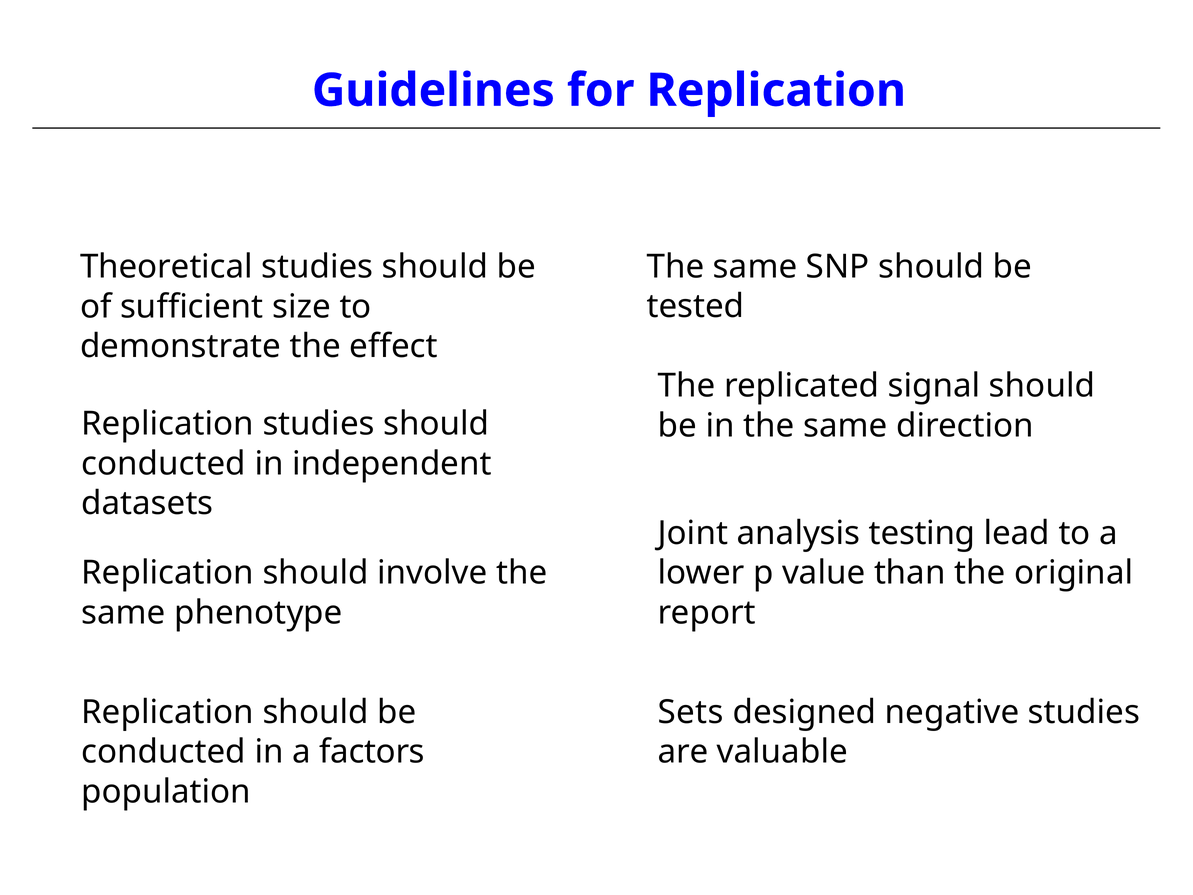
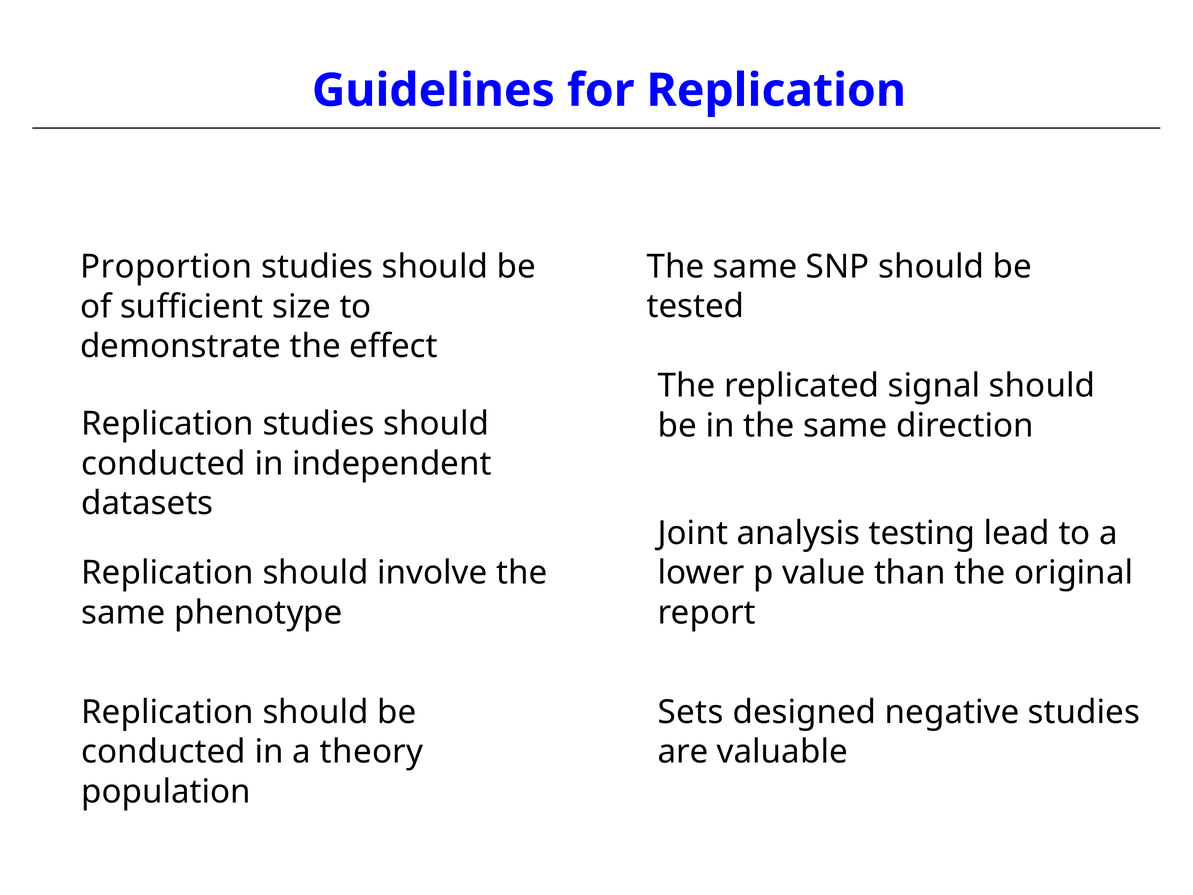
Theoretical: Theoretical -> Proportion
factors: factors -> theory
